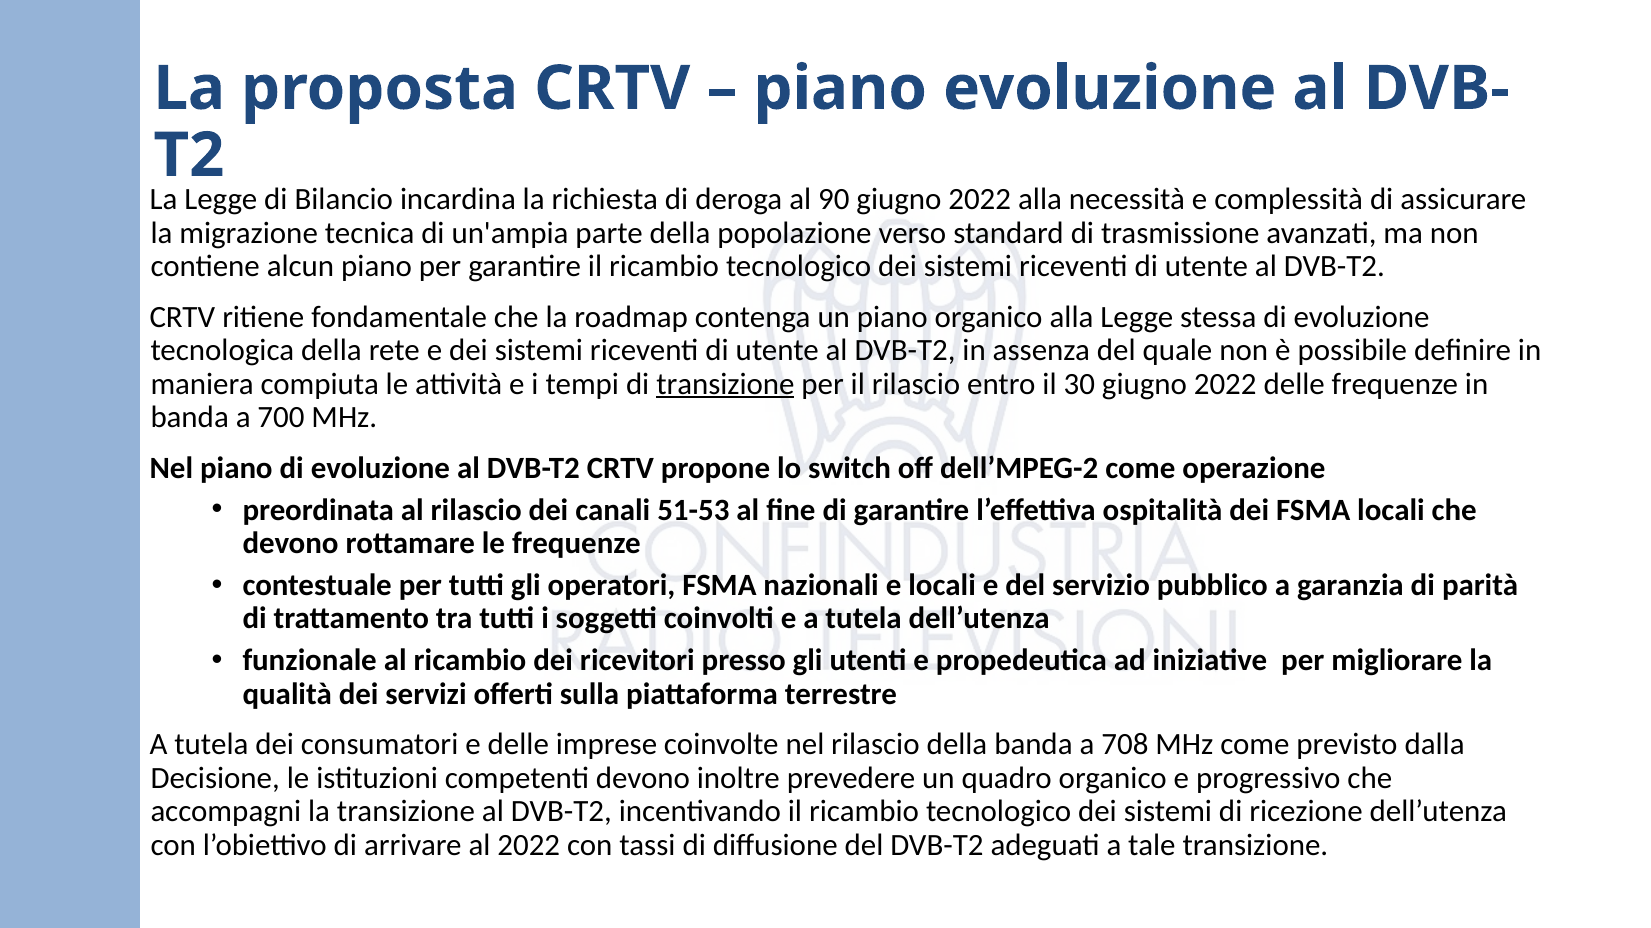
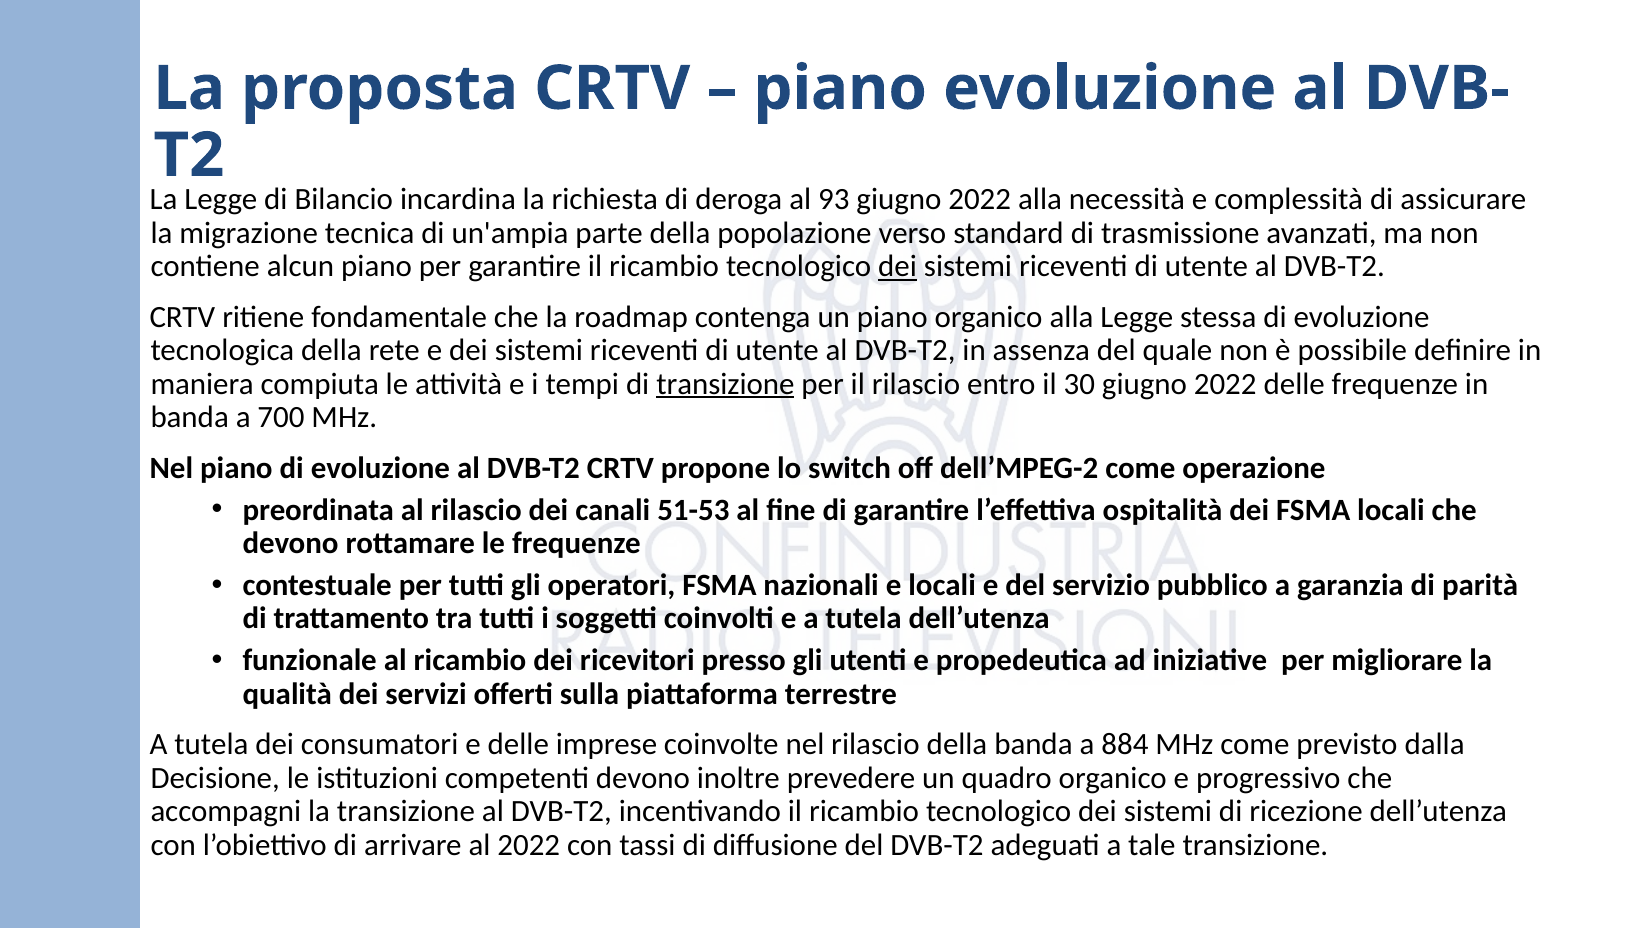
90: 90 -> 93
dei at (898, 267) underline: none -> present
708: 708 -> 884
